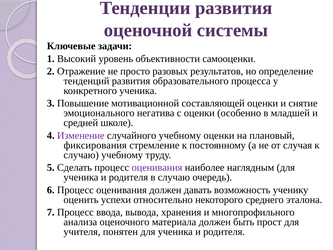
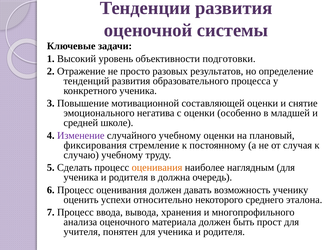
самооценки: самооценки -> подготовки
оценивания at (157, 167) colour: purple -> orange
в случаю: случаю -> должна
